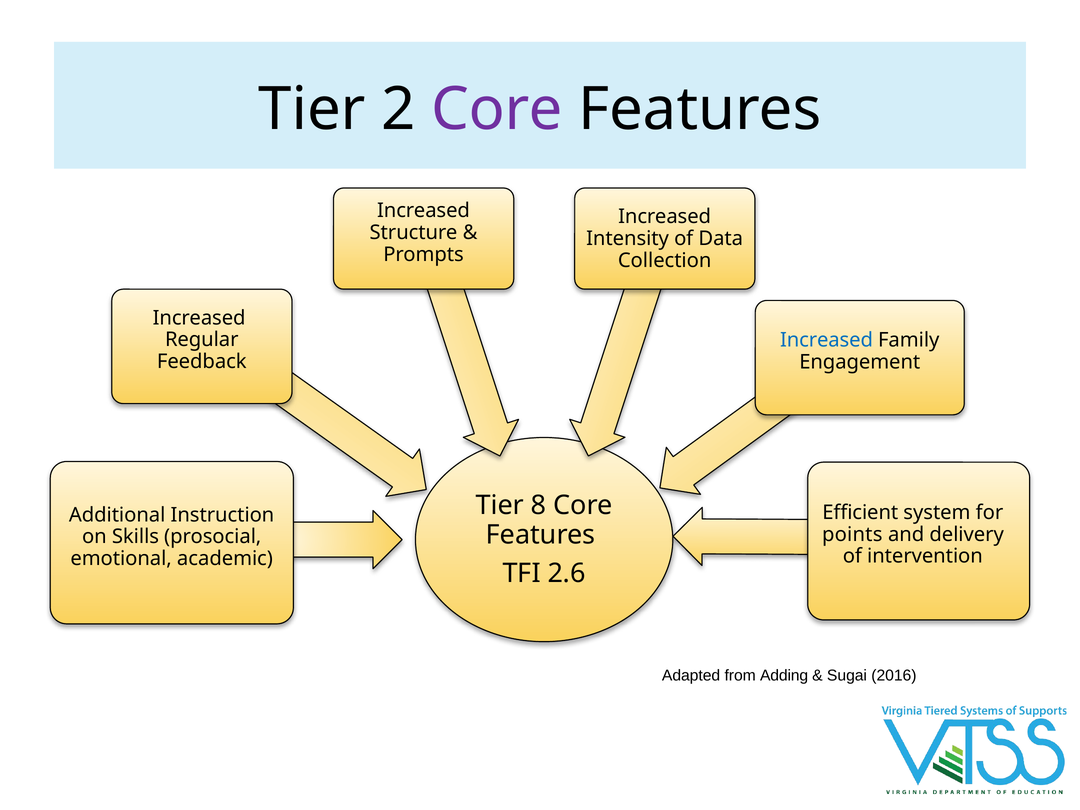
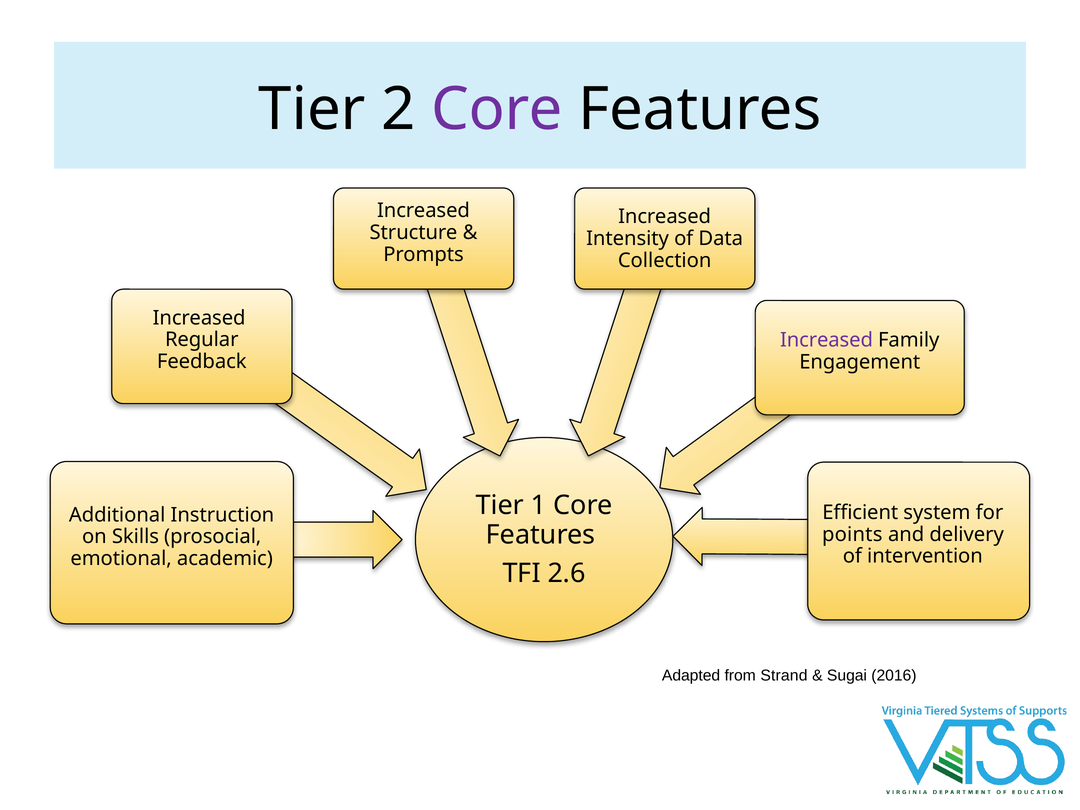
Increased at (826, 340) colour: blue -> purple
8: 8 -> 1
Adding: Adding -> Strand
